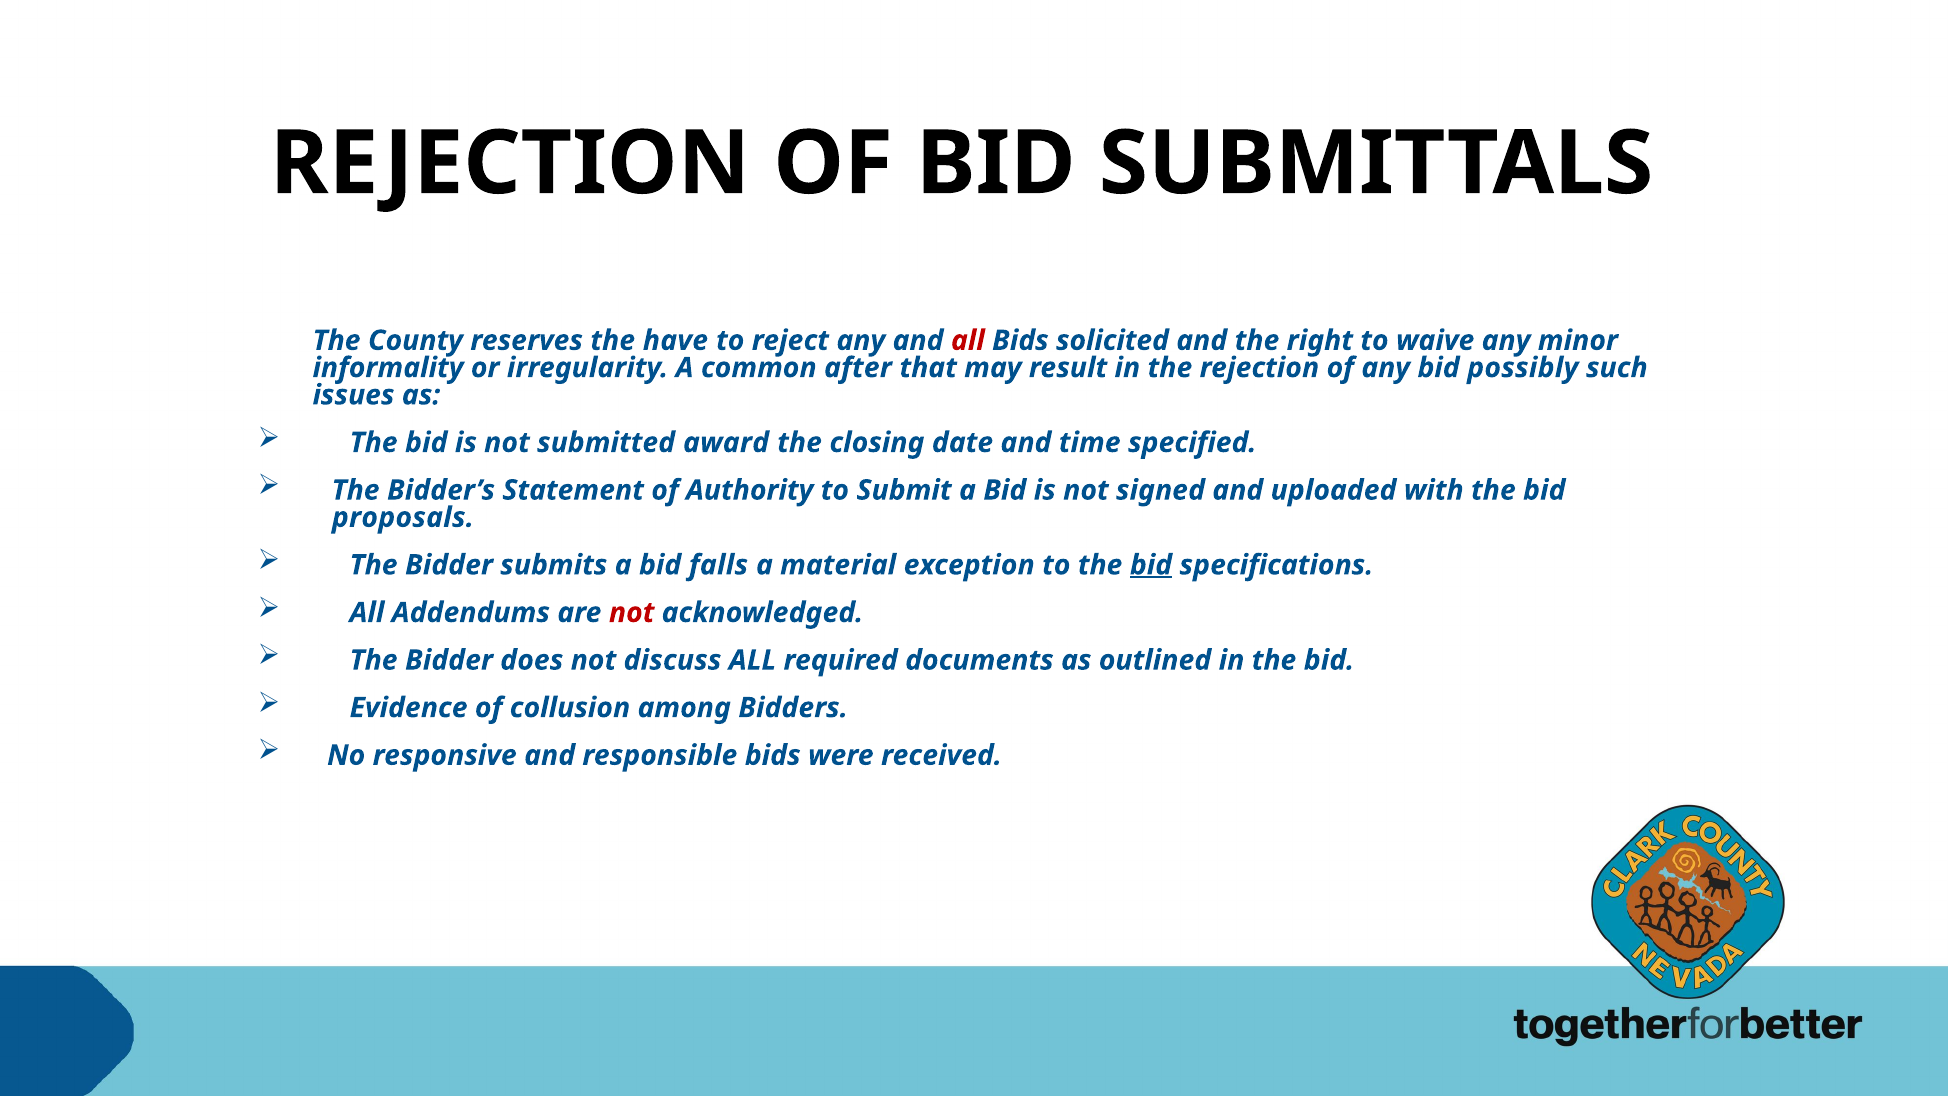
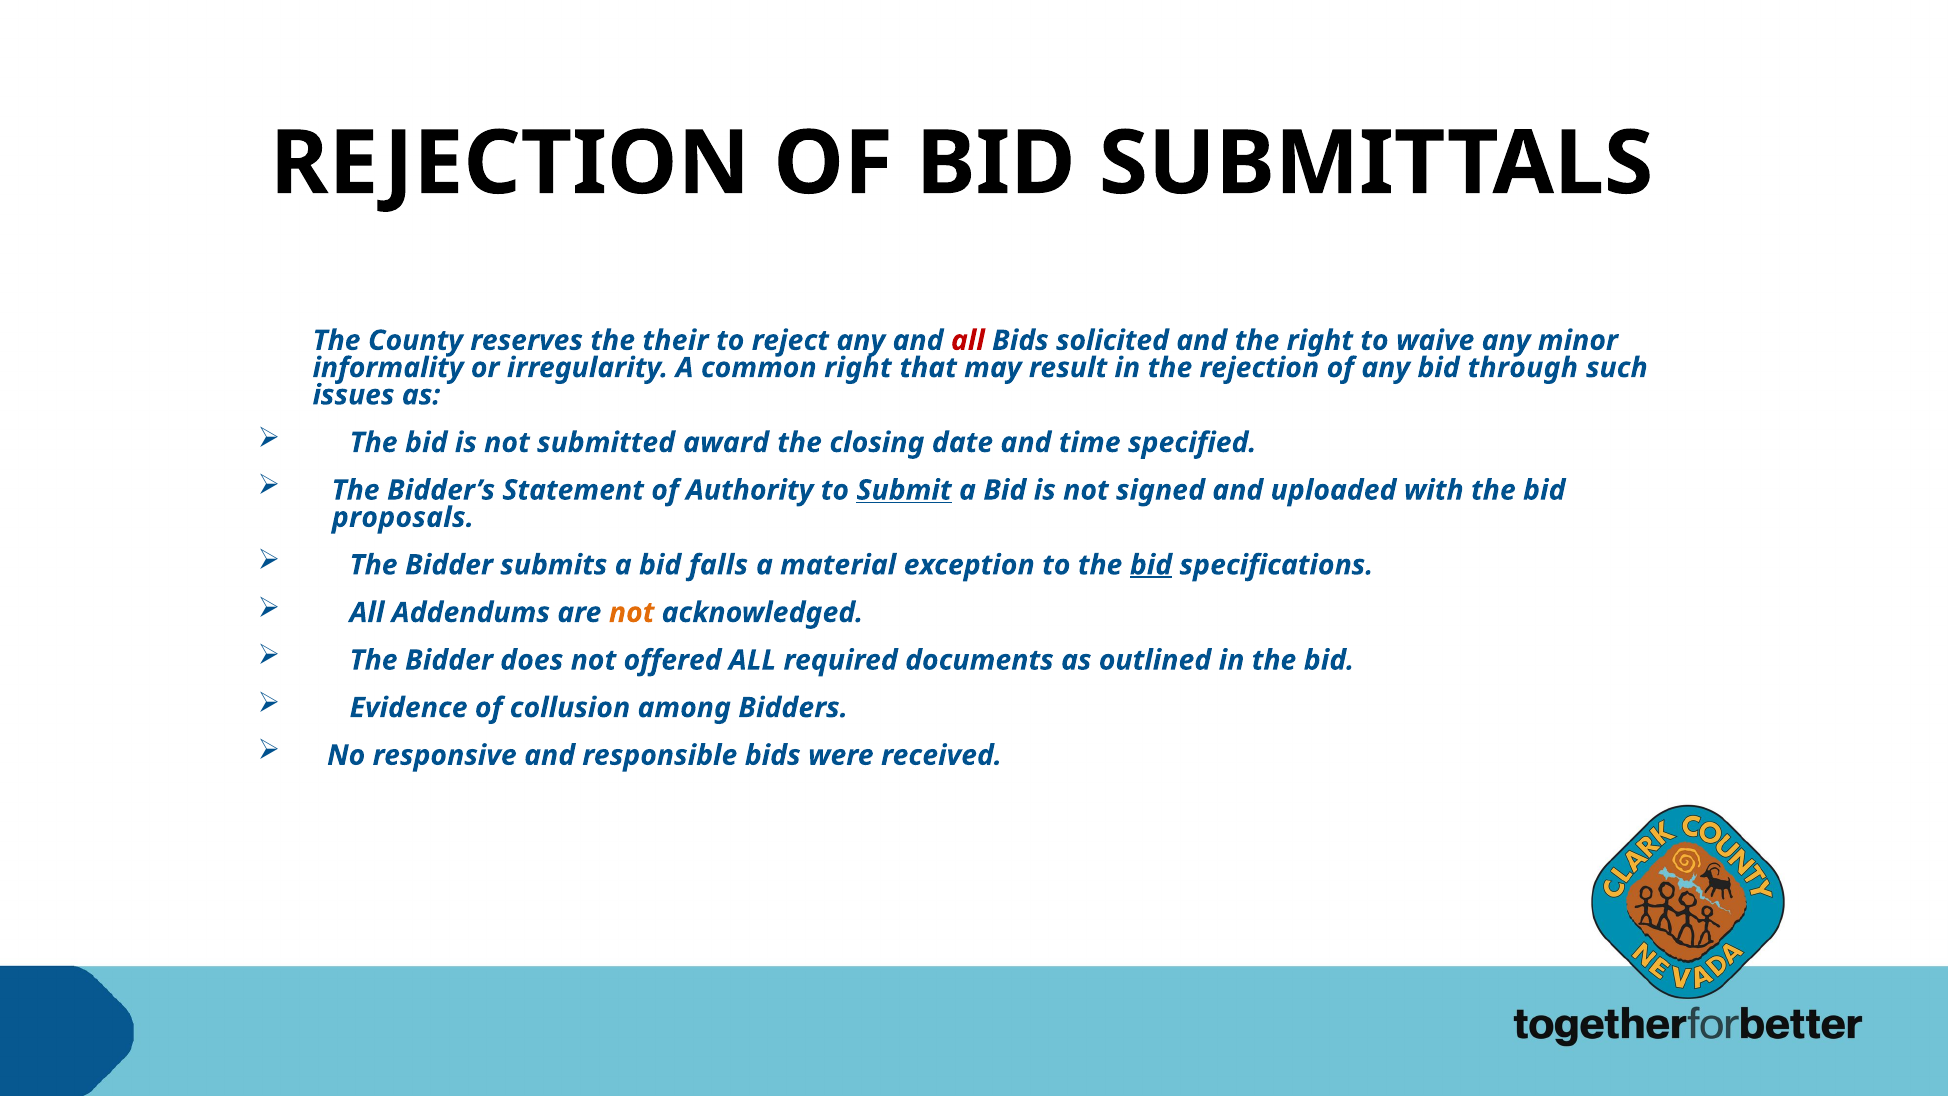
have: have -> their
common after: after -> right
possibly: possibly -> through
Submit underline: none -> present
not at (632, 613) colour: red -> orange
discuss: discuss -> offered
